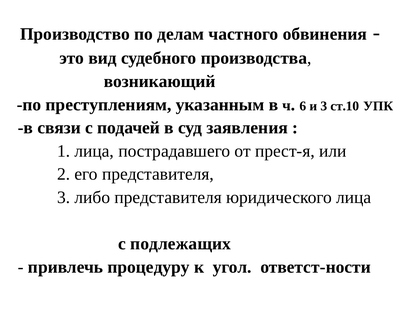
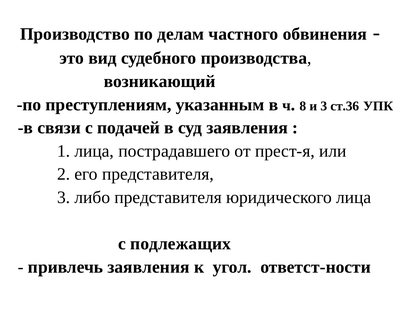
6: 6 -> 8
ст.10: ст.10 -> ст.36
привлечь процедуру: процедуру -> заявления
